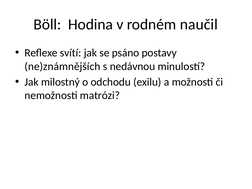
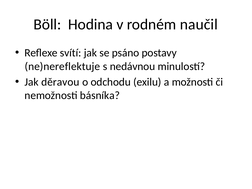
ne)známnějších: ne)známnějších -> ne)nereflektuje
milostný: milostný -> děravou
matrózi: matrózi -> básníka
